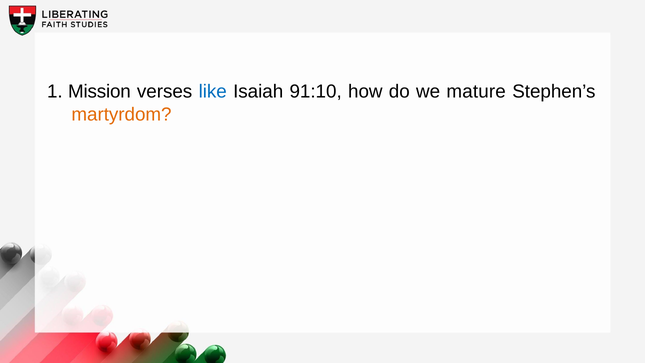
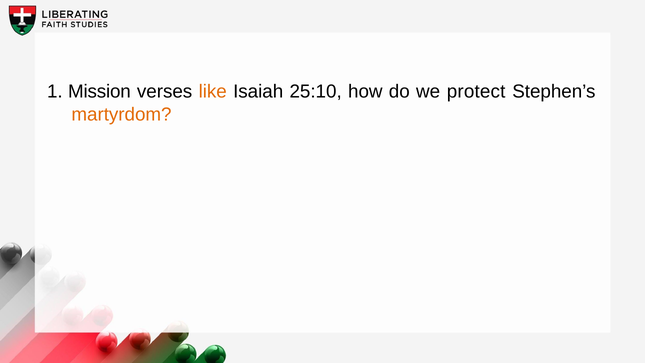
like colour: blue -> orange
91:10: 91:10 -> 25:10
mature: mature -> protect
